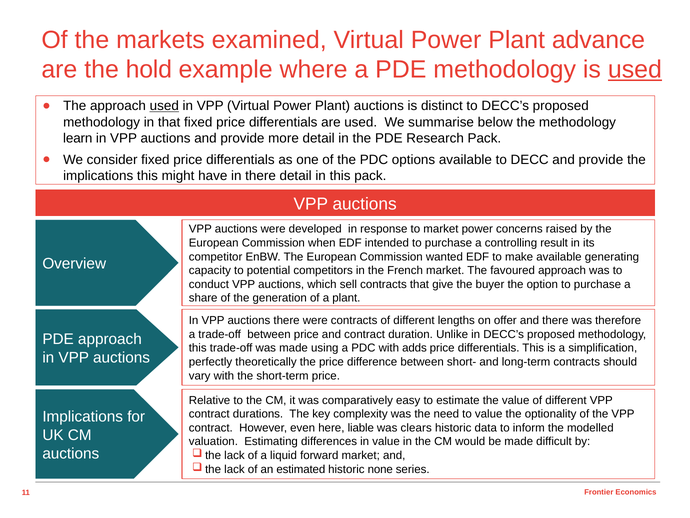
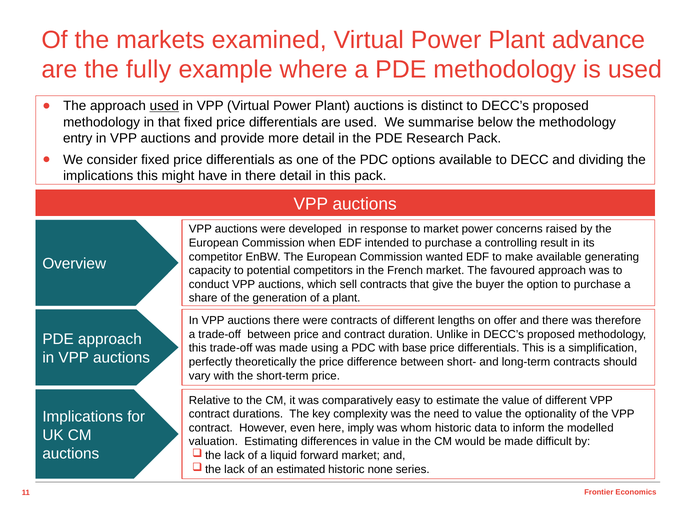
hold: hold -> fully
used at (635, 70) underline: present -> none
learn: learn -> entry
DECC and provide: provide -> dividing
adds: adds -> base
liable: liable -> imply
clears: clears -> whom
